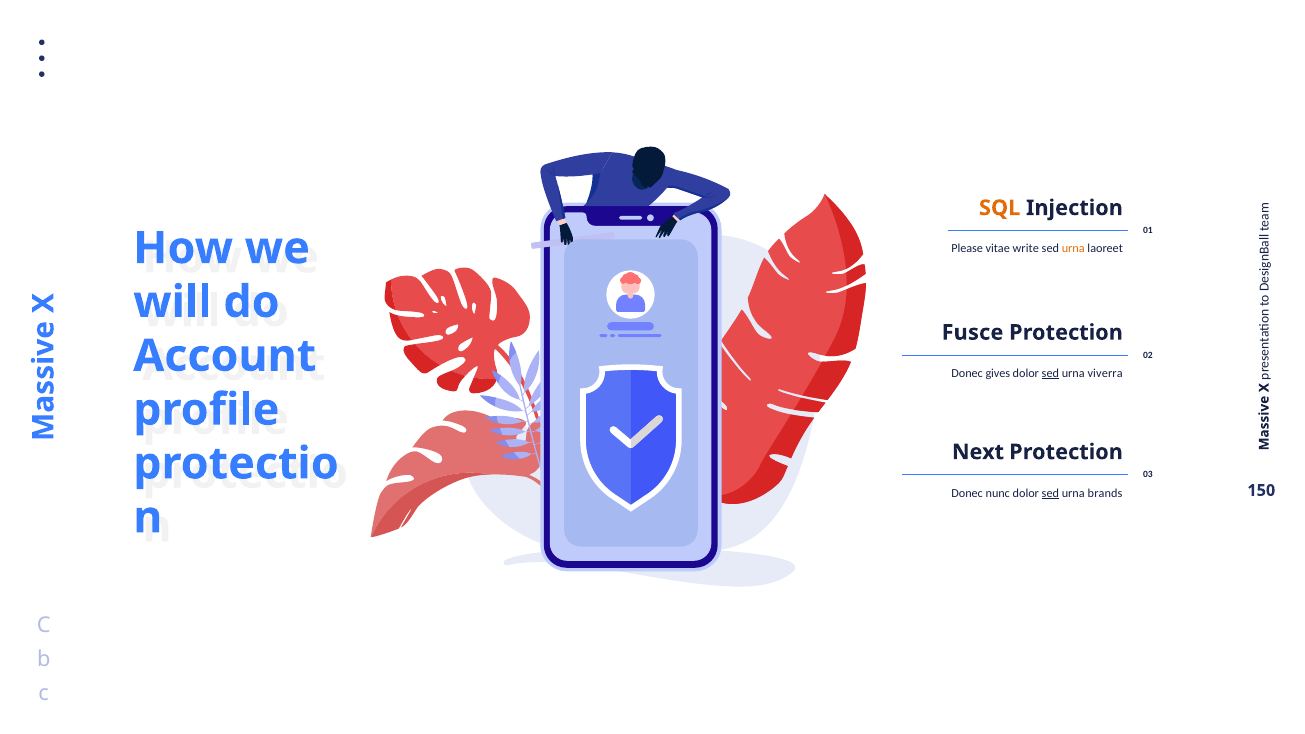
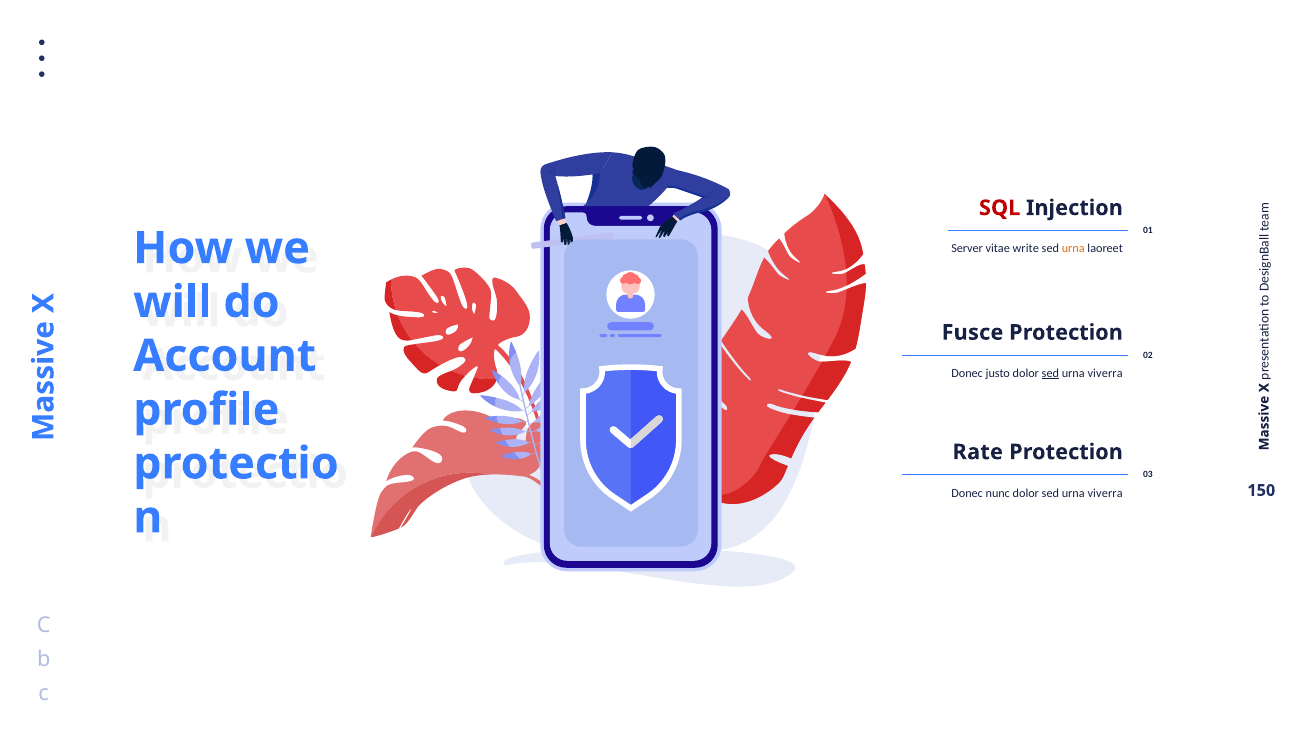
SQL colour: orange -> red
Please: Please -> Server
gives: gives -> justo
Next: Next -> Rate
sed at (1050, 493) underline: present -> none
brands at (1105, 493): brands -> viverra
